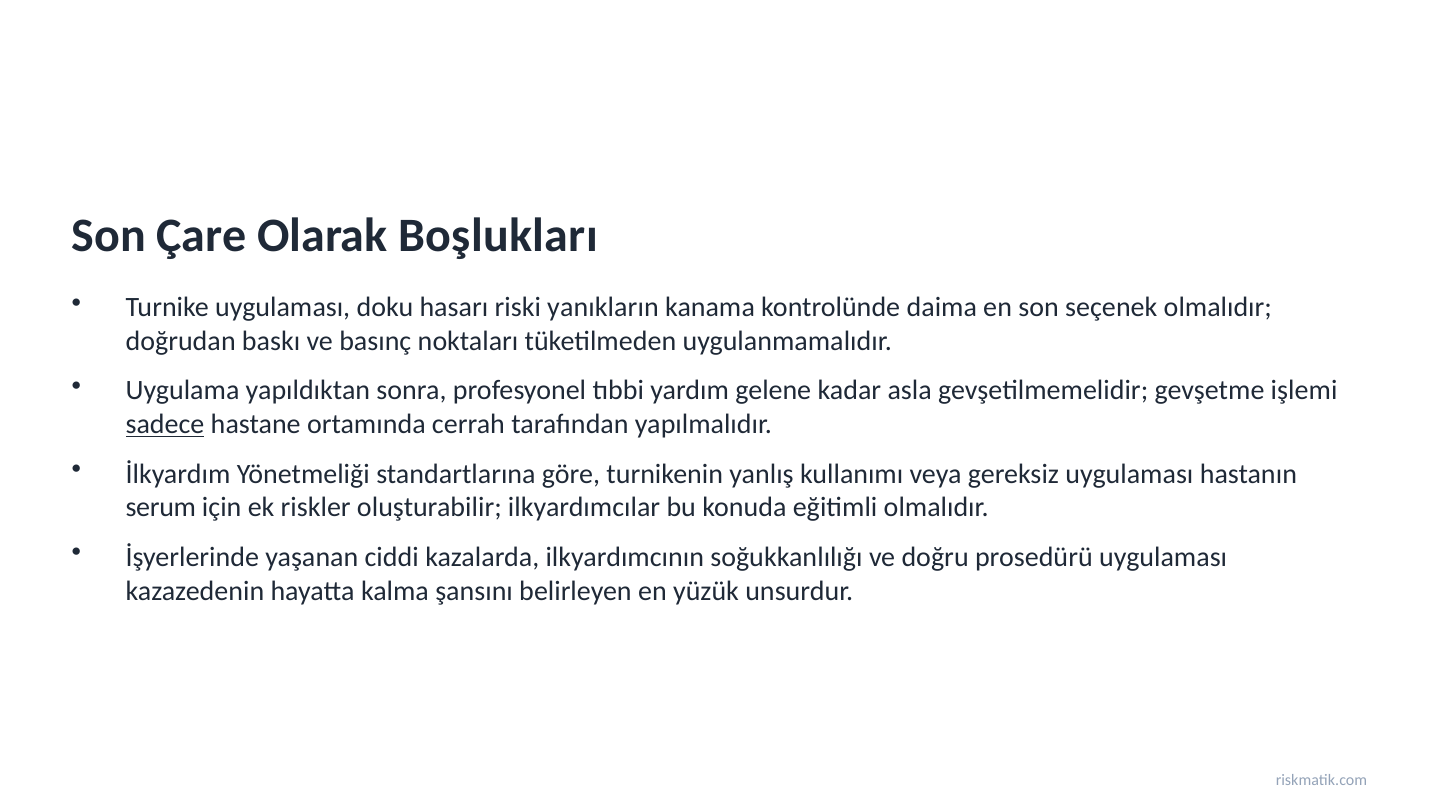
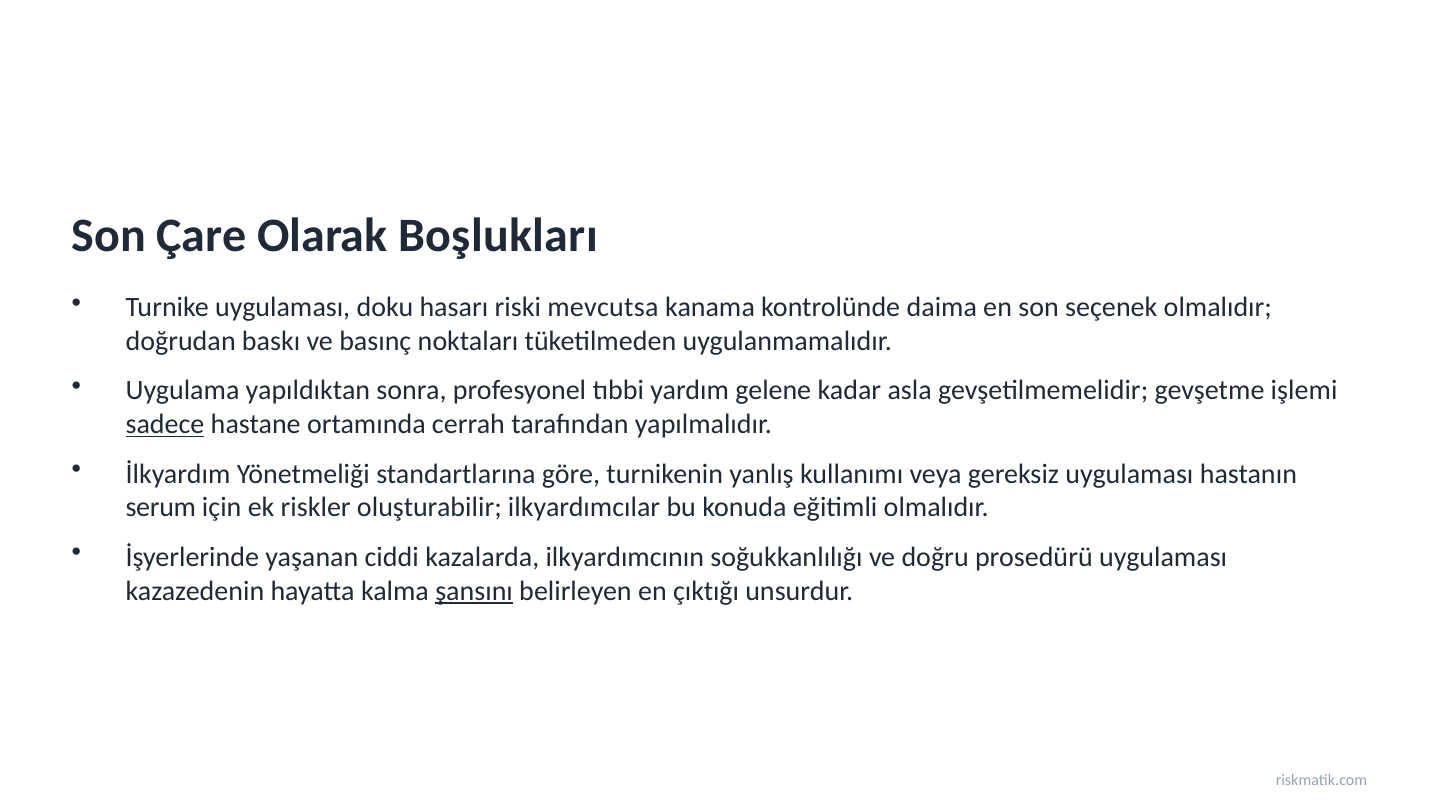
yanıkların: yanıkların -> mevcutsa
şansını underline: none -> present
yüzük: yüzük -> çıktığı
